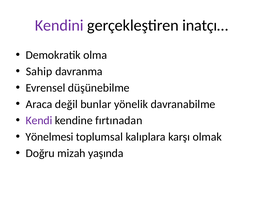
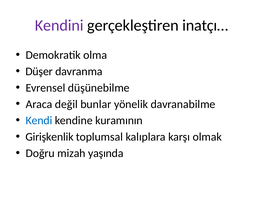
Sahip: Sahip -> Düşer
Kendi colour: purple -> blue
fırtınadan: fırtınadan -> kuramının
Yönelmesi: Yönelmesi -> Girişkenlik
